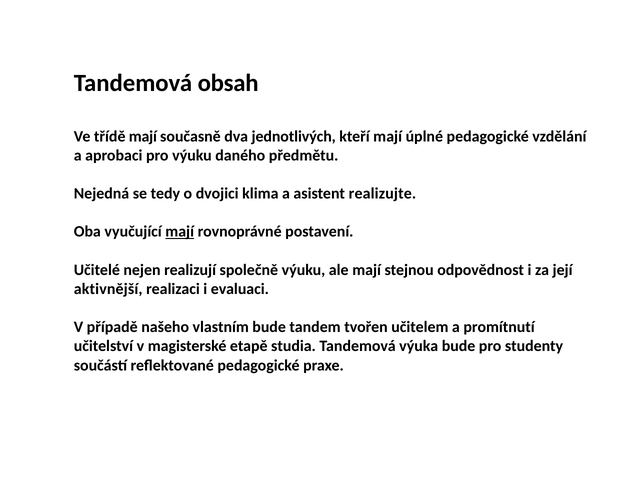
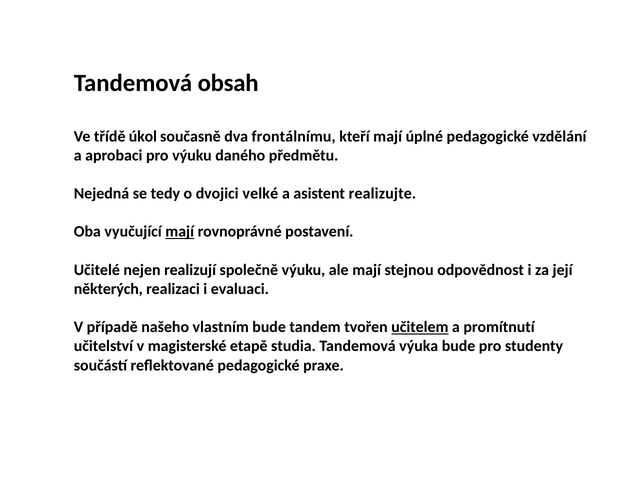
třídě mají: mají -> úkol
jednotlivých: jednotlivých -> frontálnímu
klima: klima -> velké
aktivnější: aktivnější -> některých
učitelem underline: none -> present
